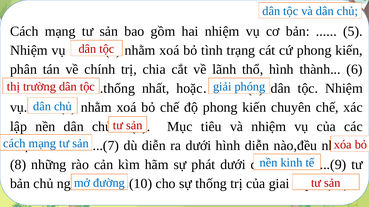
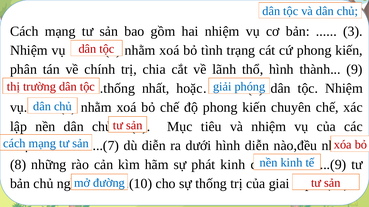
5 at (353, 31): 5 -> 3
thành 6: 6 -> 9
phát dưới: dưới -> kinh
